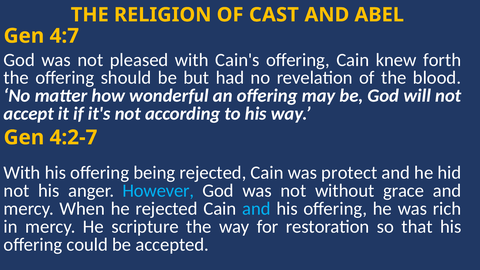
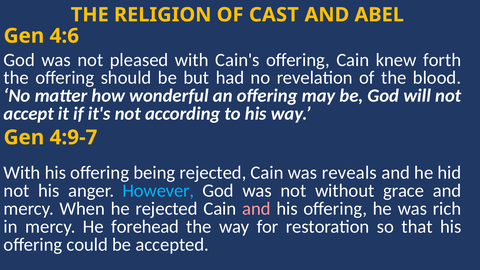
4:7: 4:7 -> 4:6
4:2-7: 4:2-7 -> 4:9-7
protect: protect -> reveals
and at (256, 209) colour: light blue -> pink
scripture: scripture -> forehead
